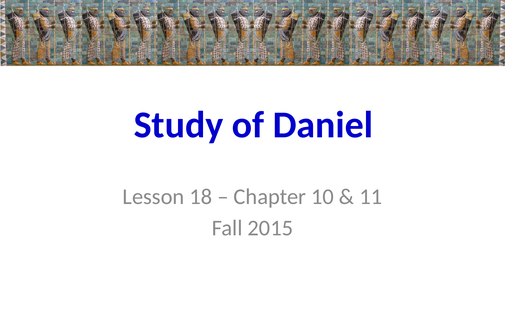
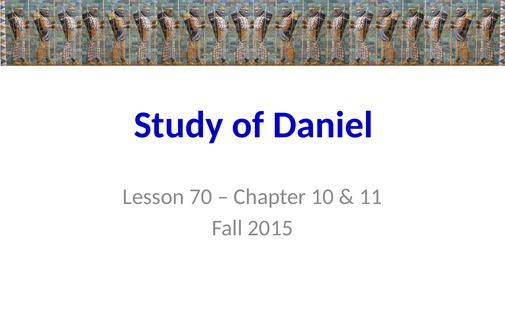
18: 18 -> 70
